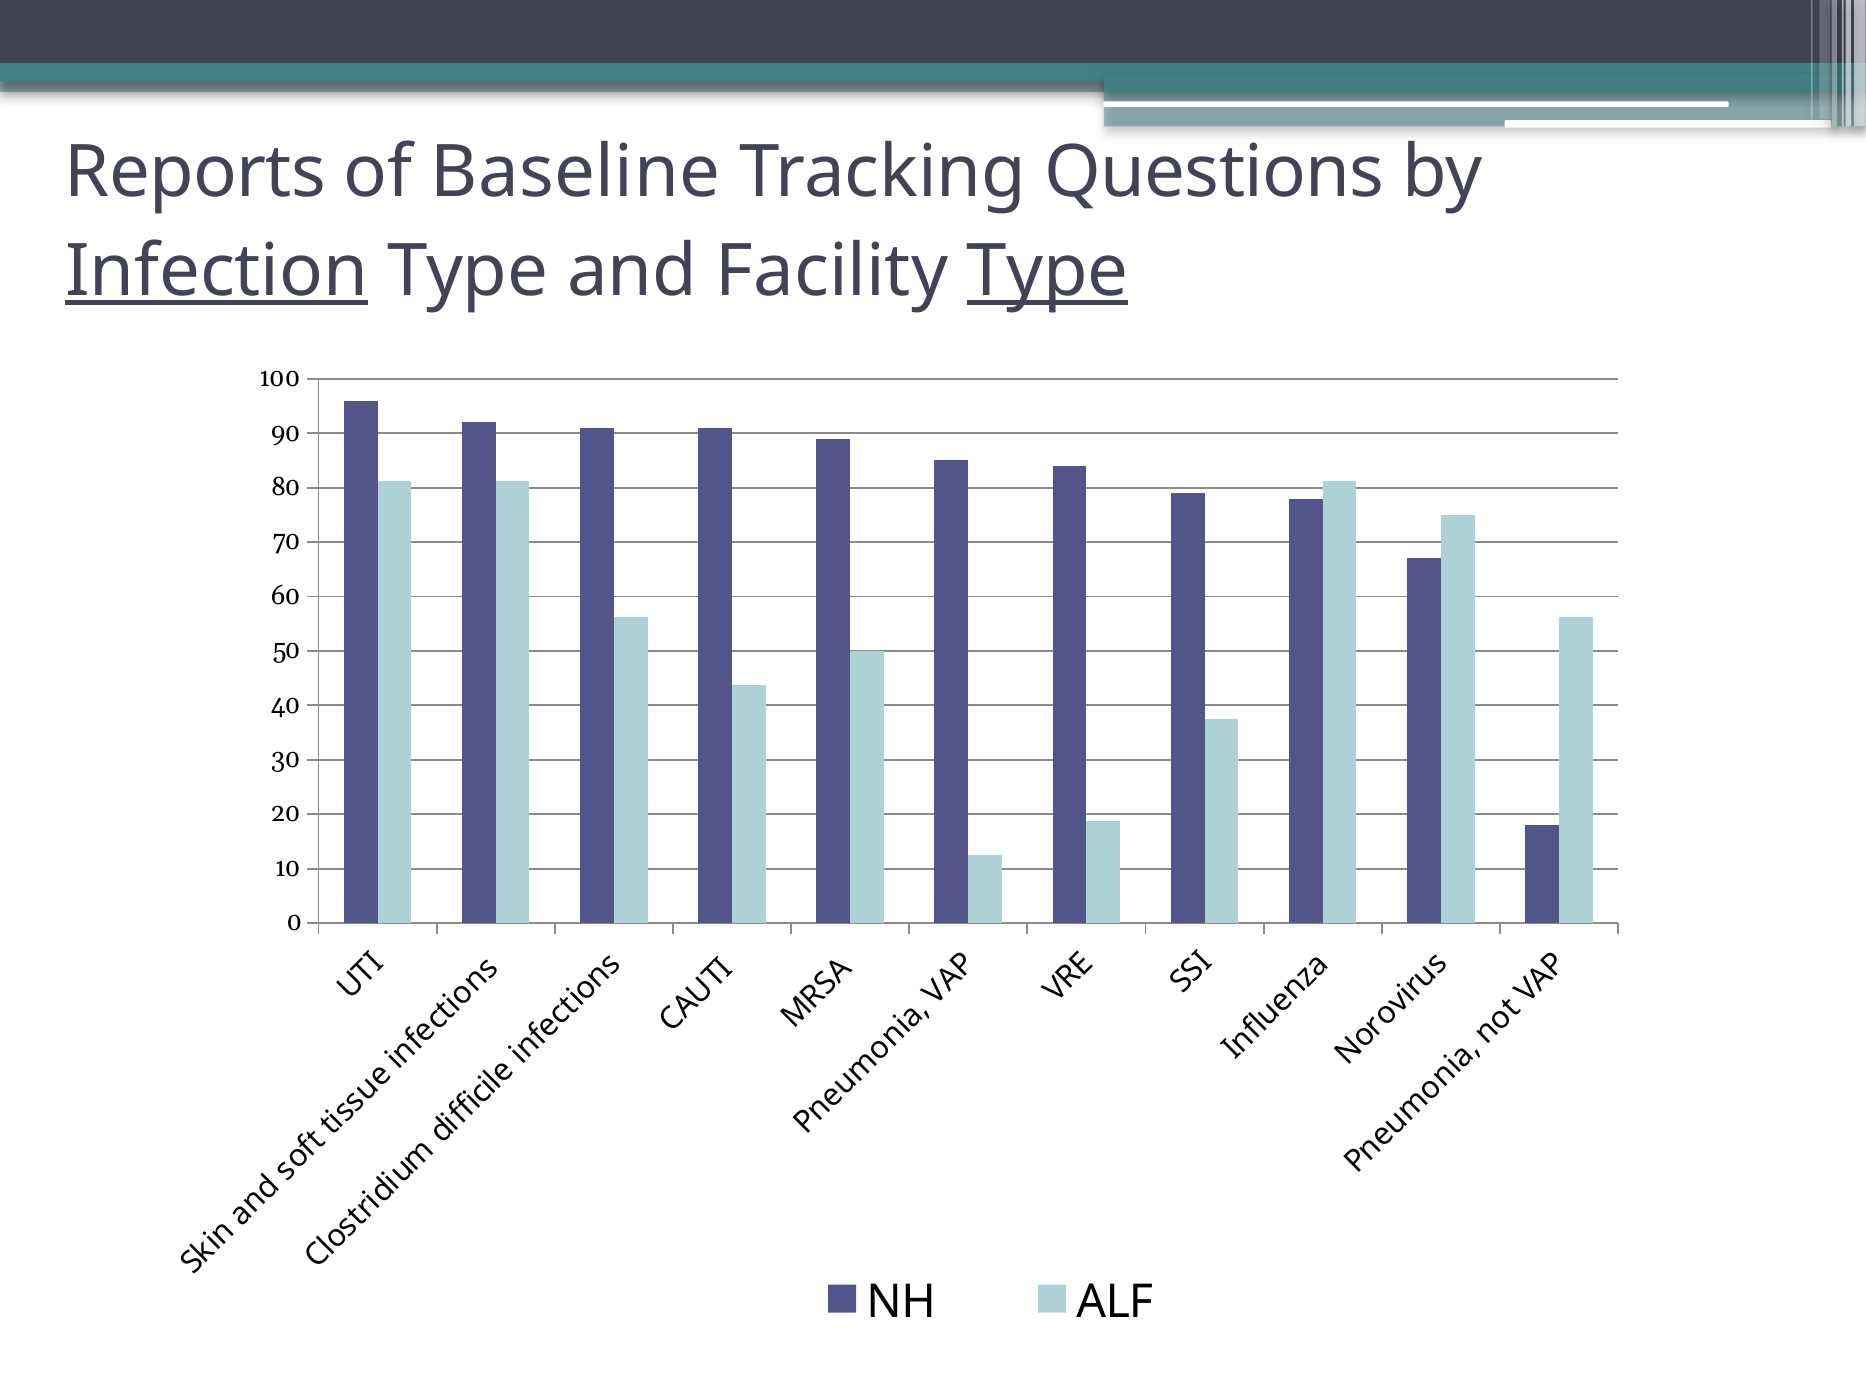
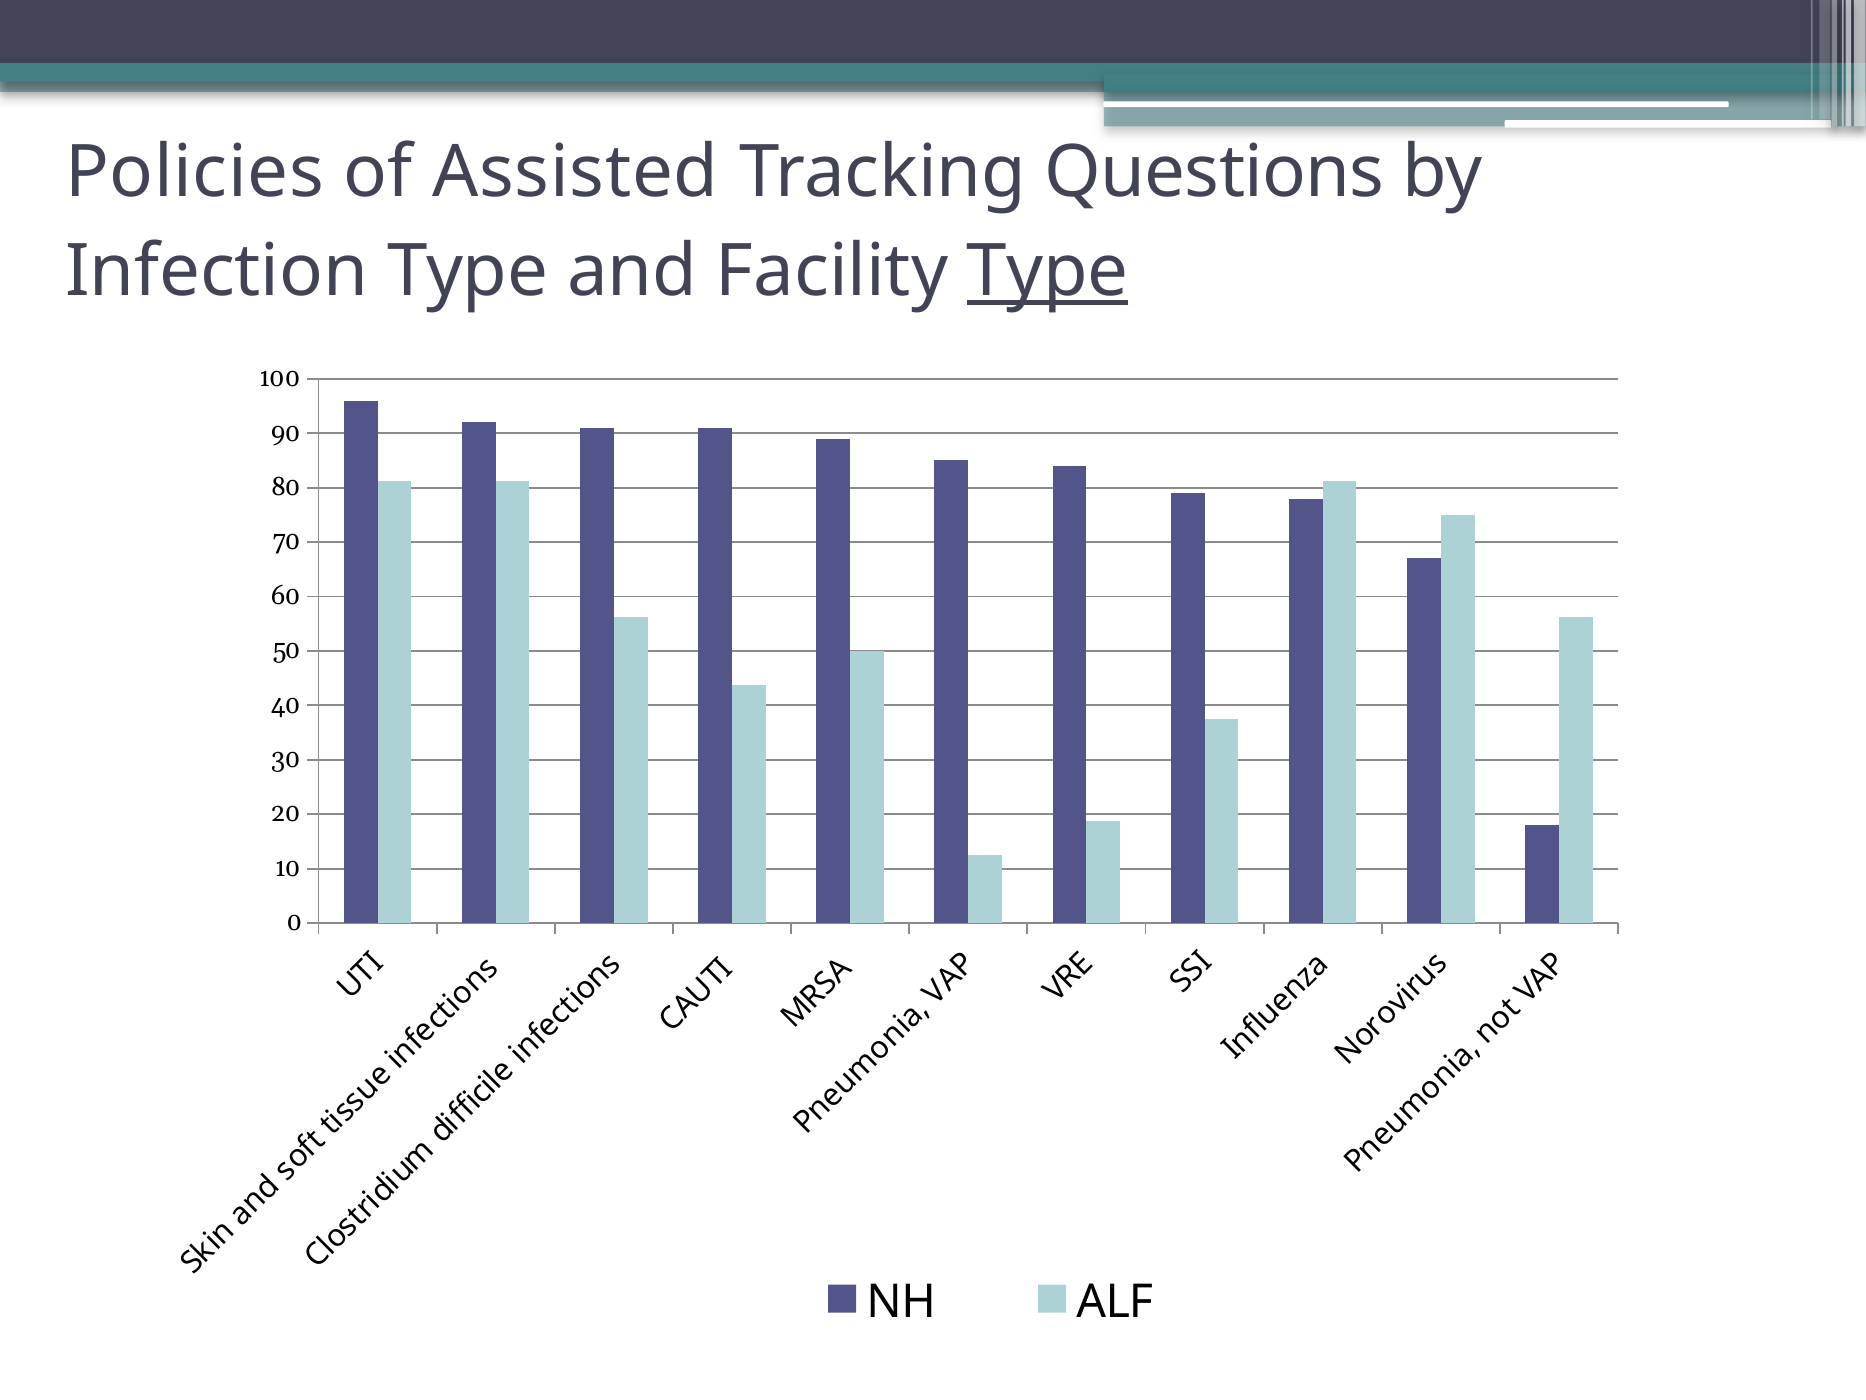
Reports: Reports -> Policies
Baseline: Baseline -> Assisted
Infection underline: present -> none
